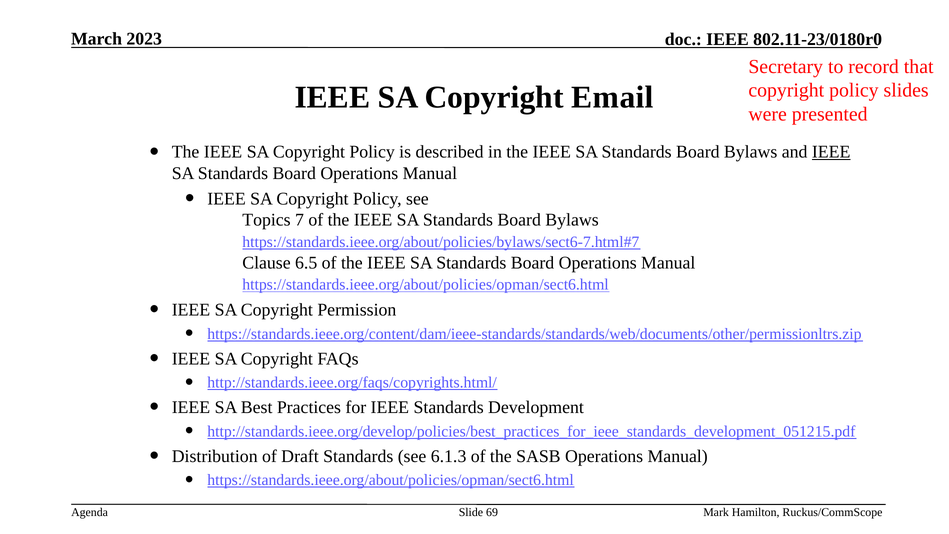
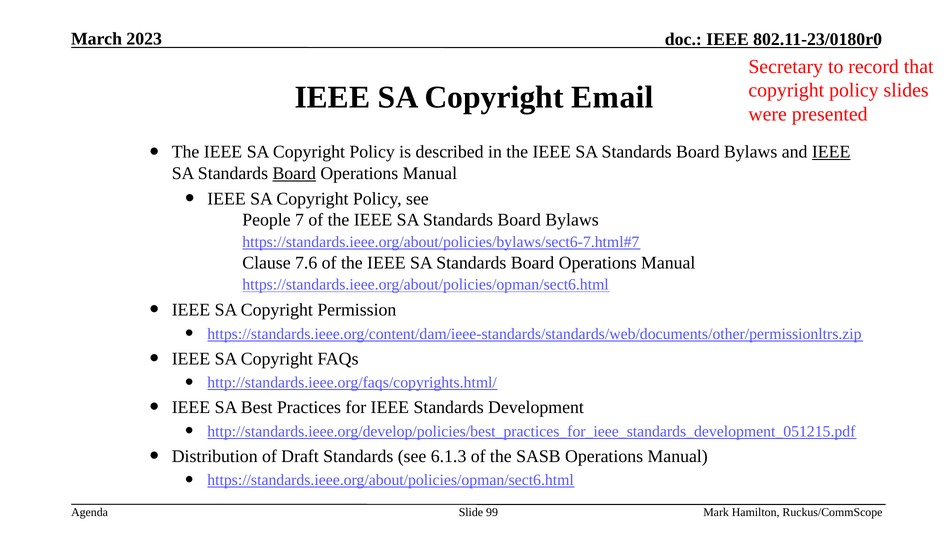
Board at (294, 173) underline: none -> present
Topics: Topics -> People
6.5: 6.5 -> 7.6
69: 69 -> 99
